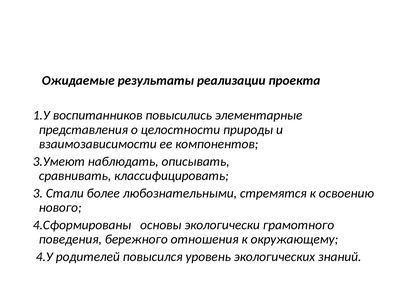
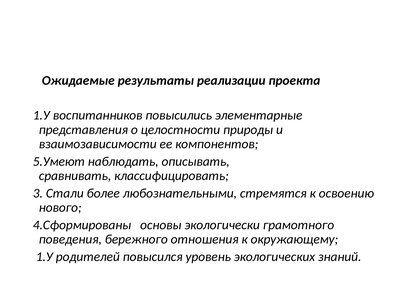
3.Умеют: 3.Умеют -> 5.Умеют
4.У at (44, 257): 4.У -> 1.У
